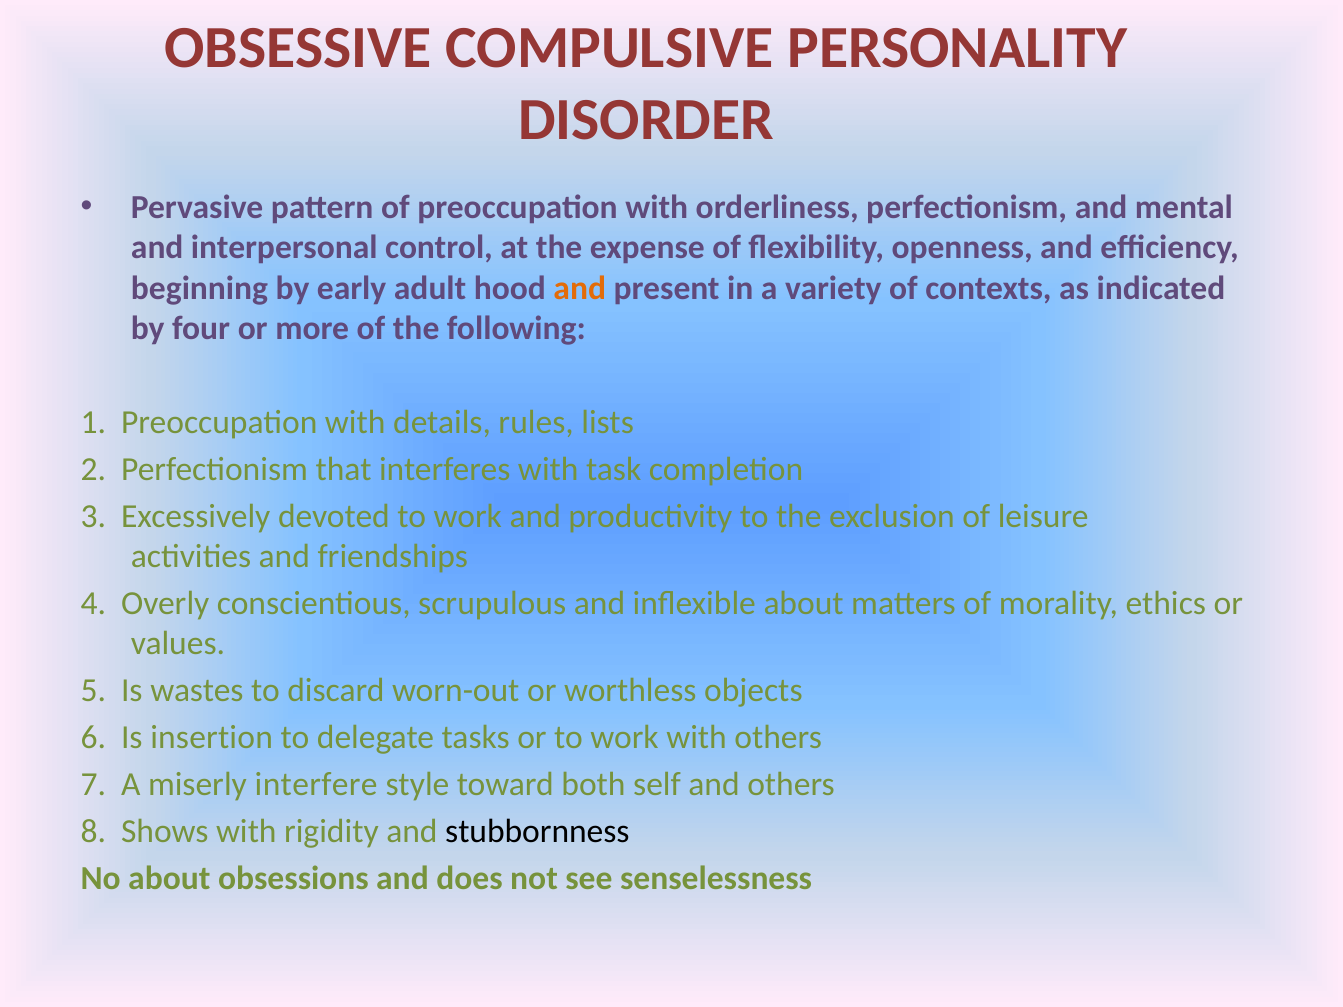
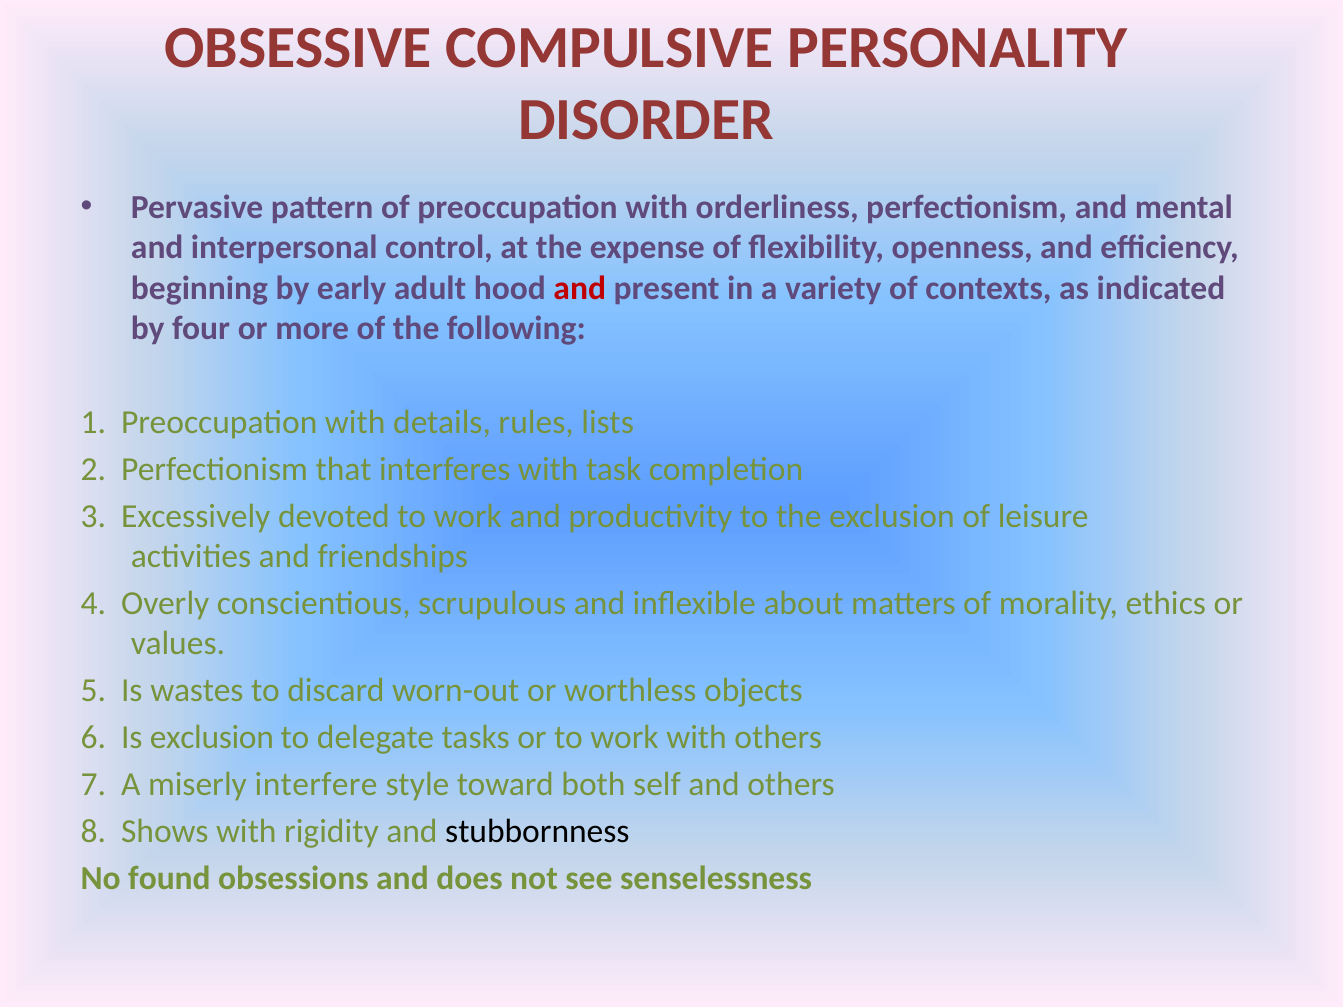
and at (580, 288) colour: orange -> red
Is insertion: insertion -> exclusion
No about: about -> found
